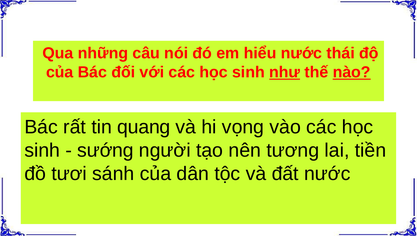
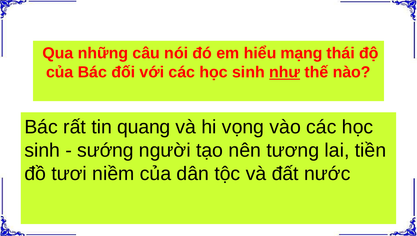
hiểu nước: nước -> mạng
nào underline: present -> none
sánh: sánh -> niềm
